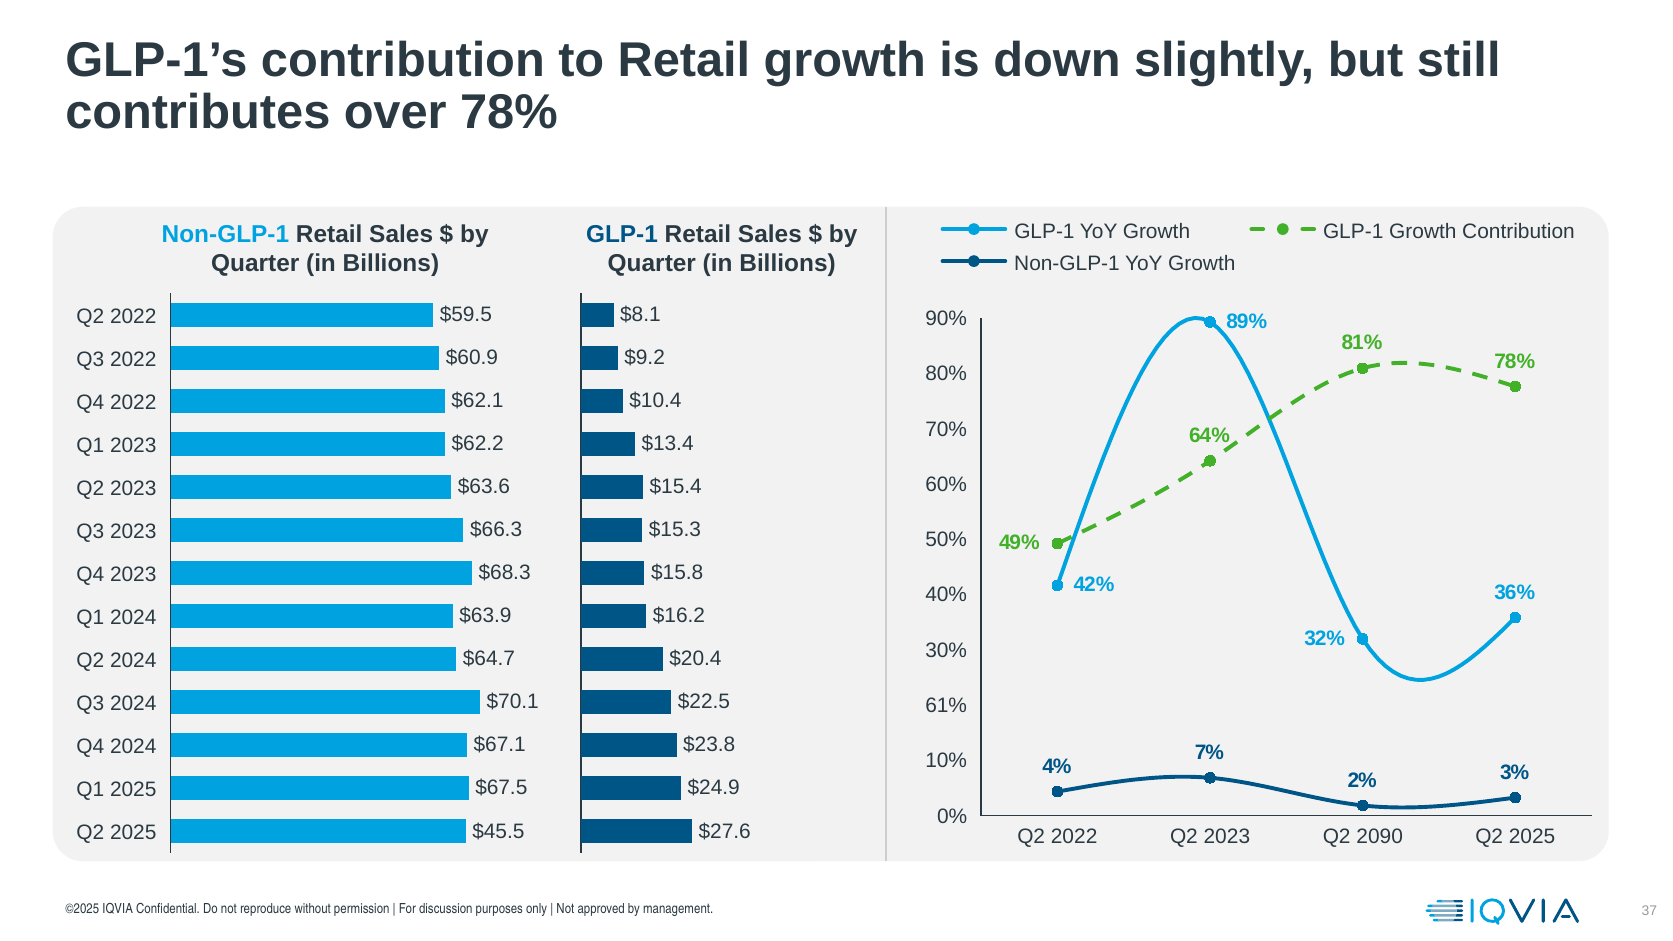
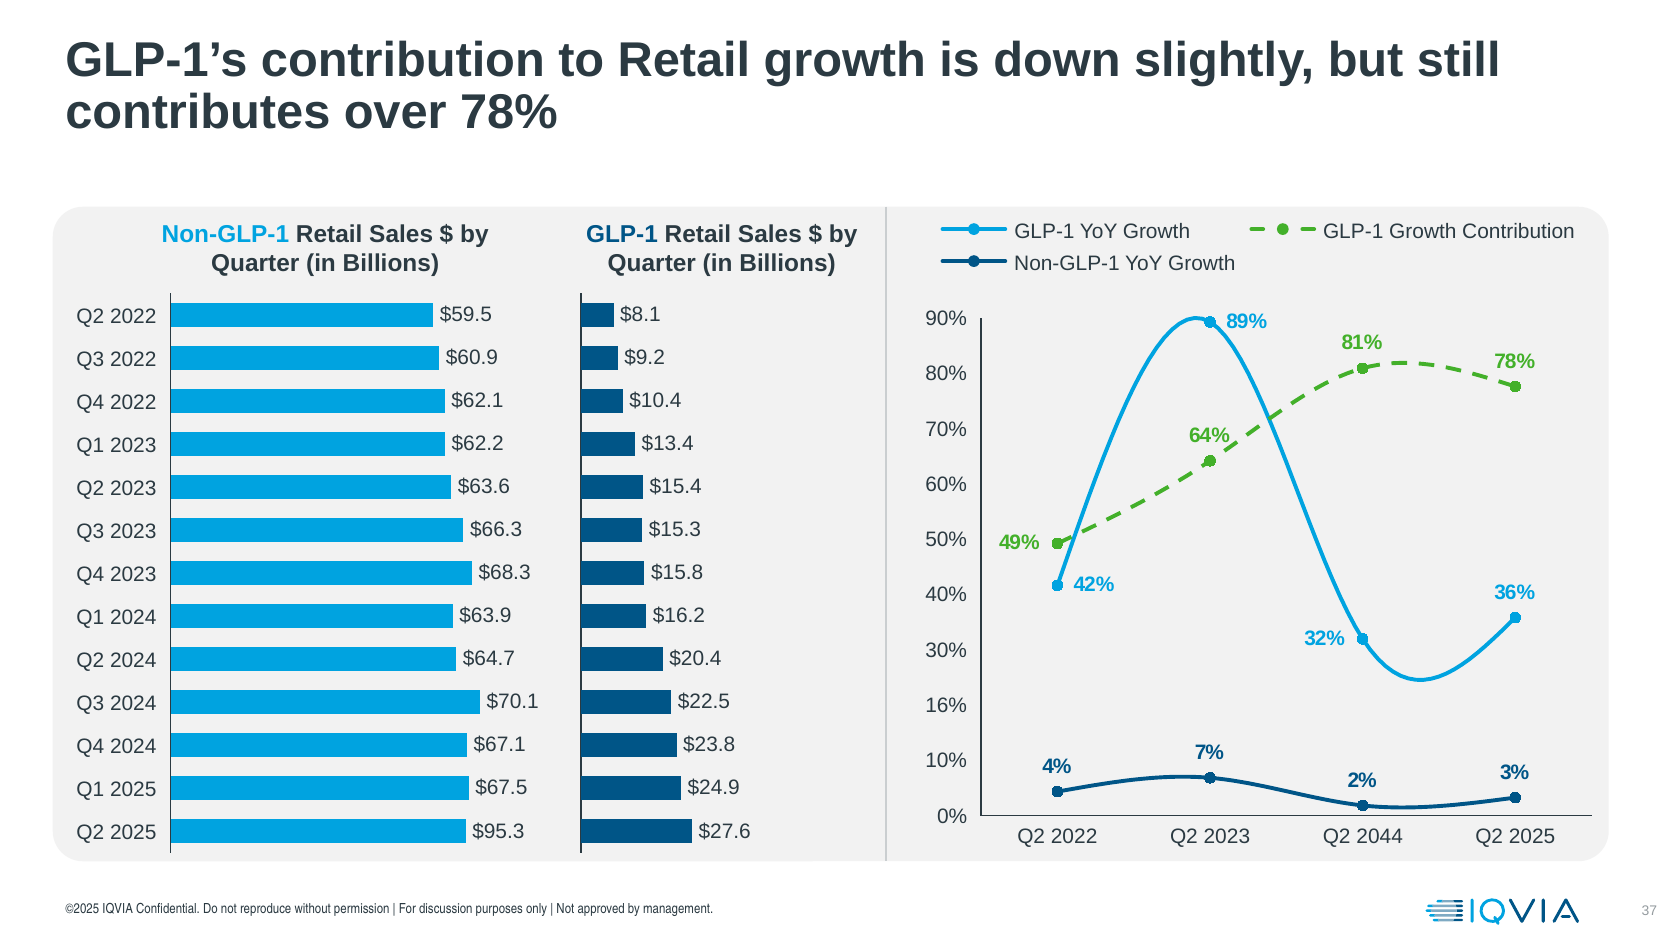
61%: 61% -> 16%
$45.5: $45.5 -> $95.3
2090: 2090 -> 2044
